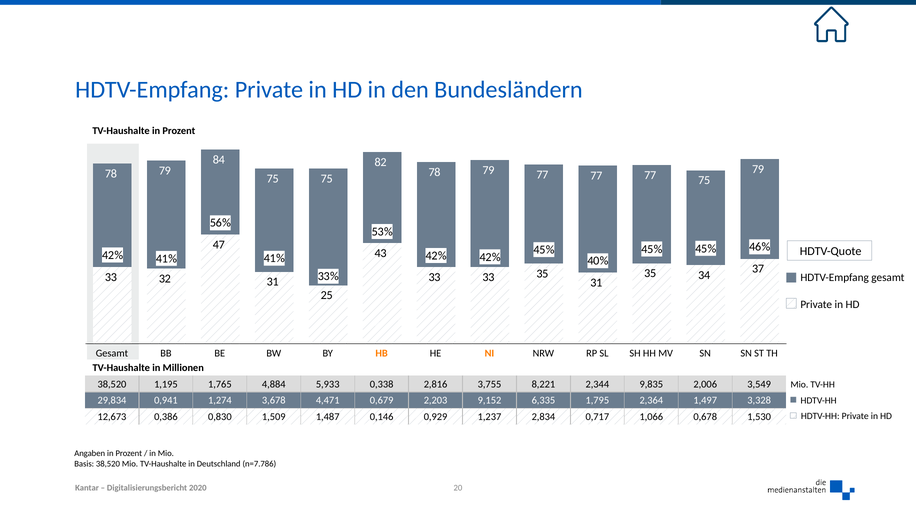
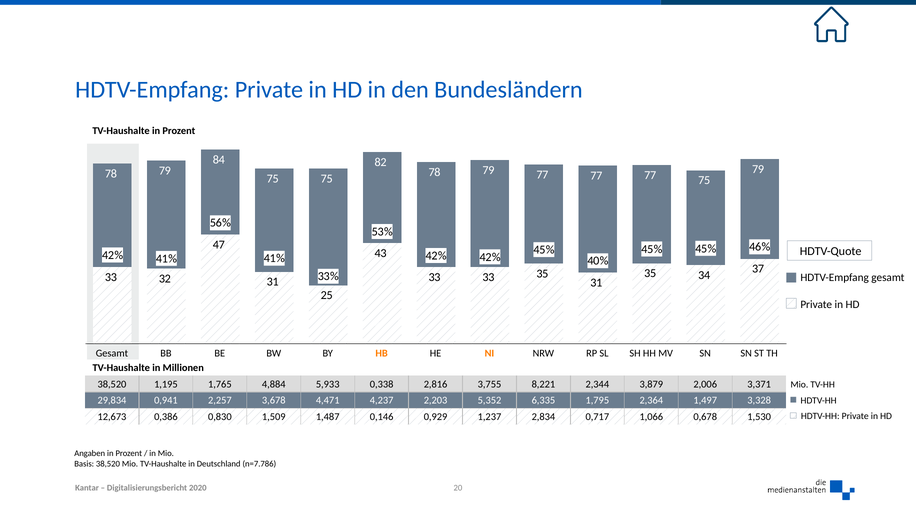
9,835: 9,835 -> 3,879
3,549: 3,549 -> 3,371
1,274: 1,274 -> 2,257
0,679: 0,679 -> 4,237
9,152: 9,152 -> 5,352
